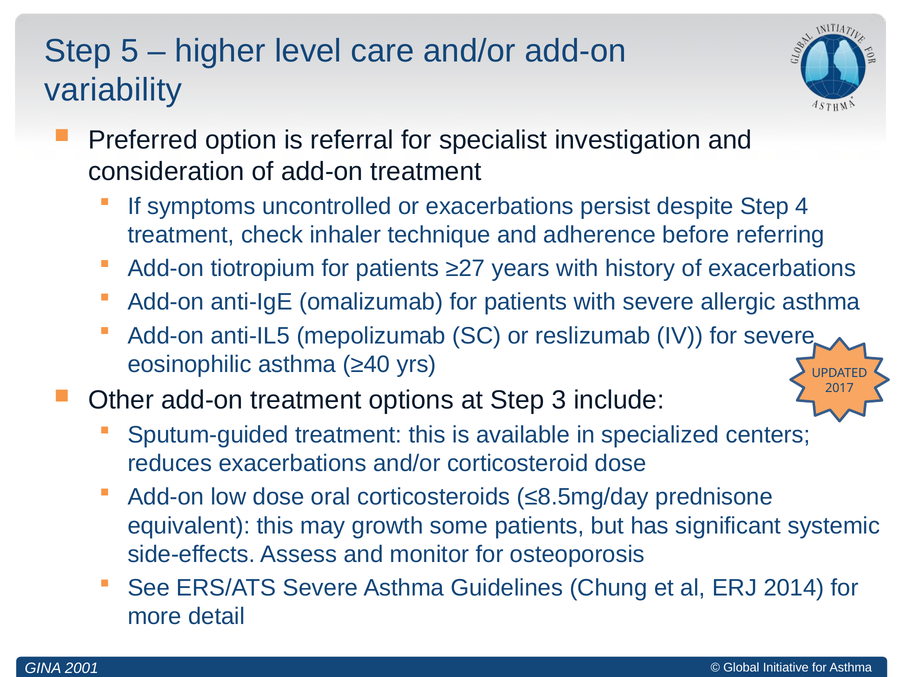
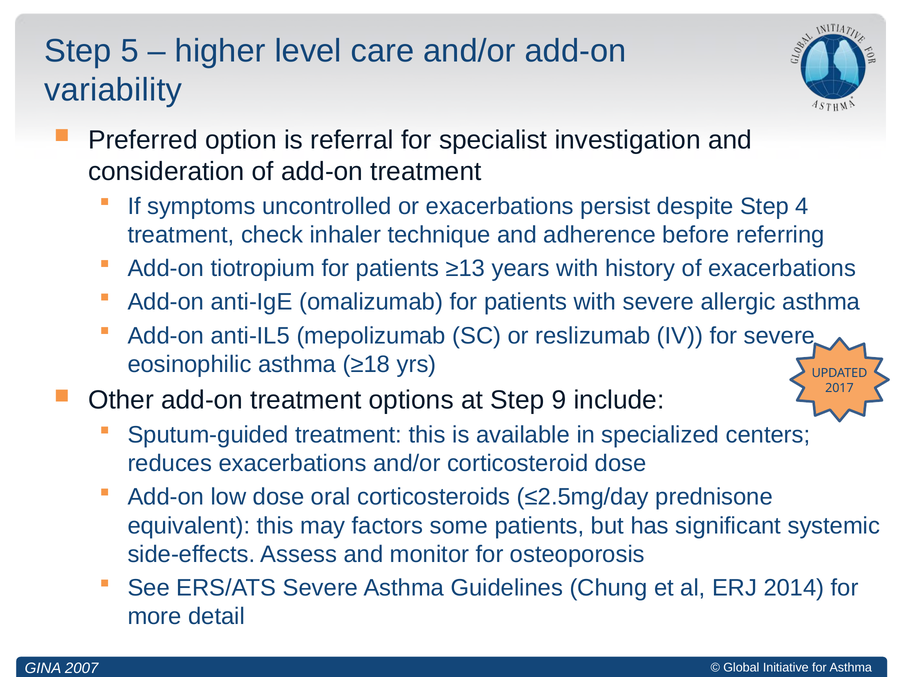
≥27: ≥27 -> ≥13
≥40: ≥40 -> ≥18
3: 3 -> 9
≤8.5mg/day: ≤8.5mg/day -> ≤2.5mg/day
growth: growth -> factors
2001: 2001 -> 2007
